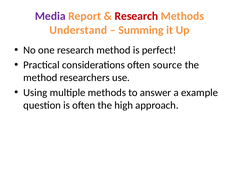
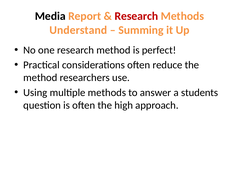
Media colour: purple -> black
source: source -> reduce
example: example -> students
